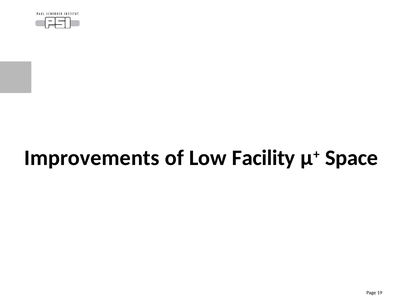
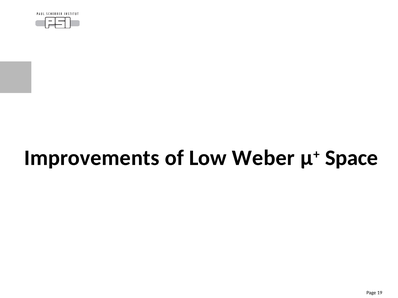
Facility: Facility -> Weber
